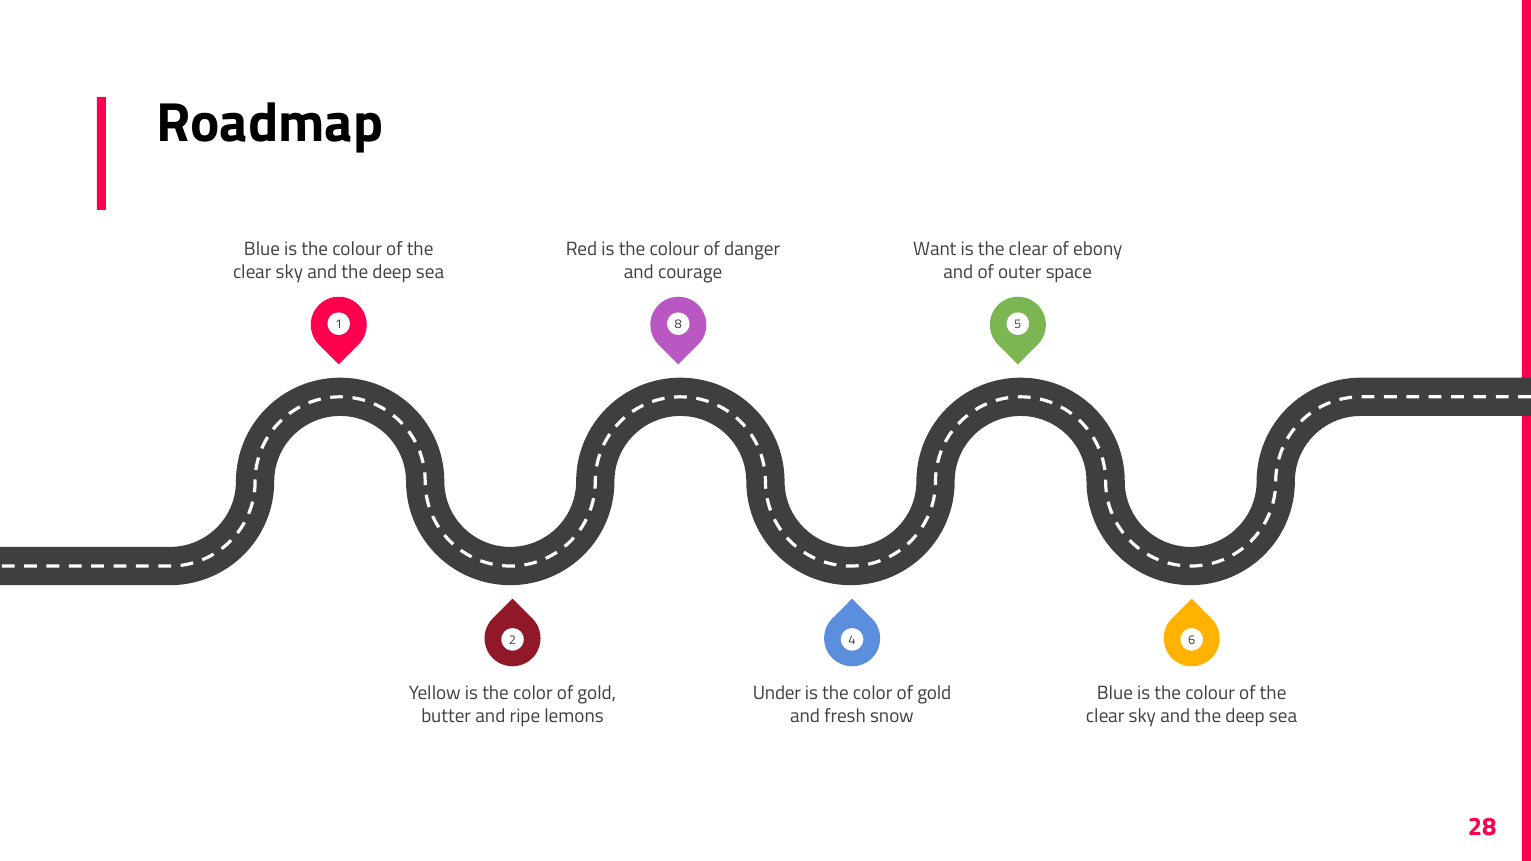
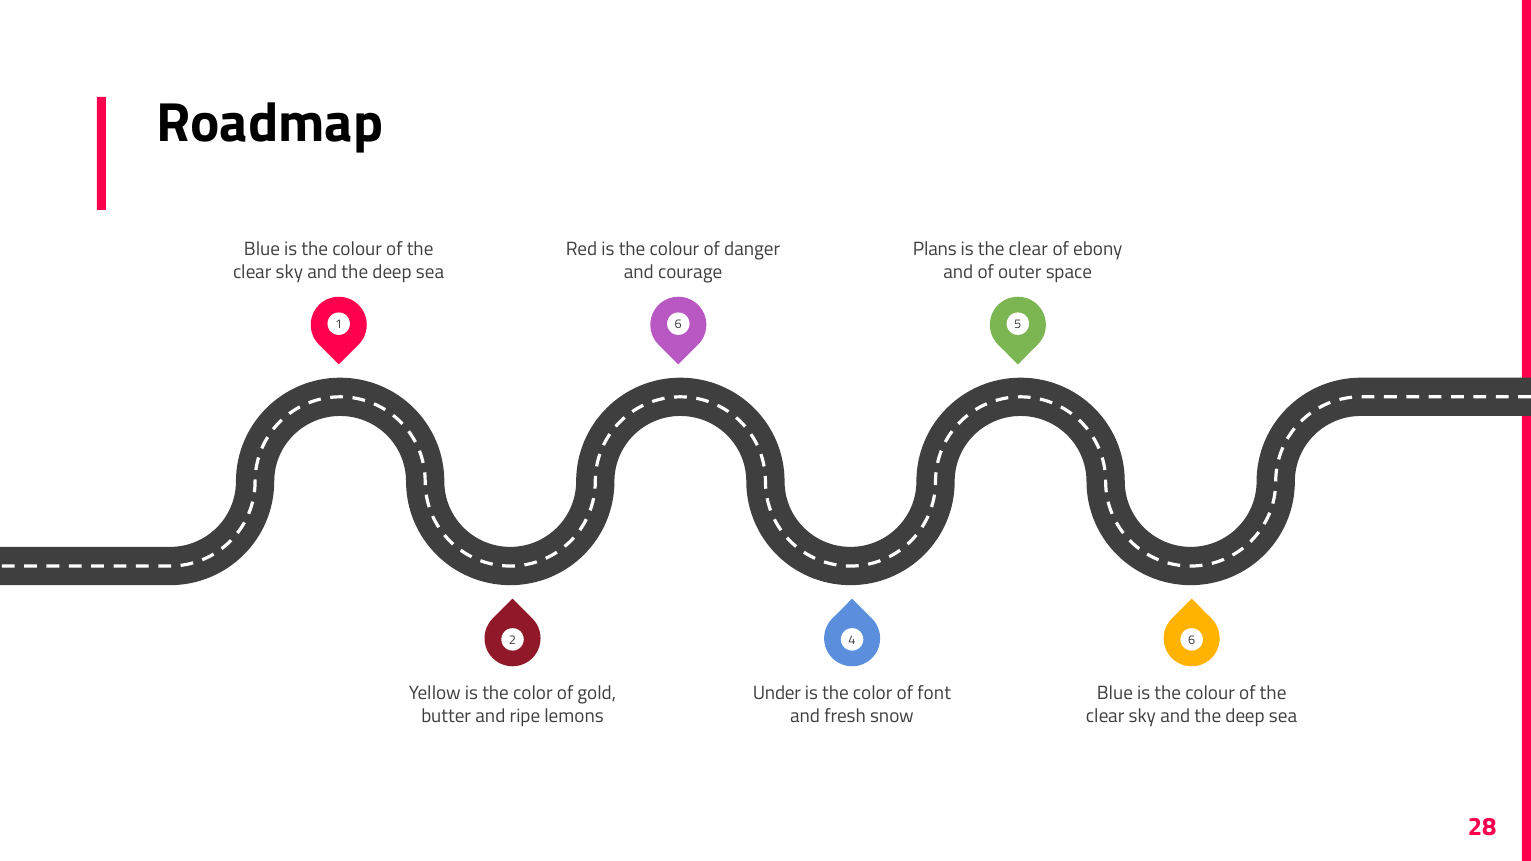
Want: Want -> Plans
1 8: 8 -> 6
gold at (934, 693): gold -> font
